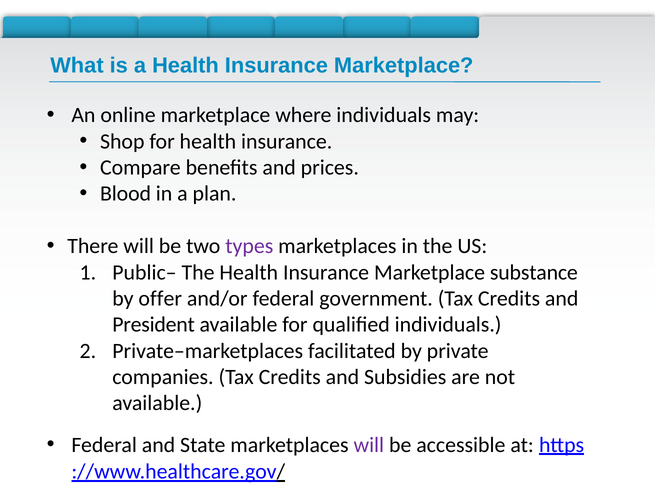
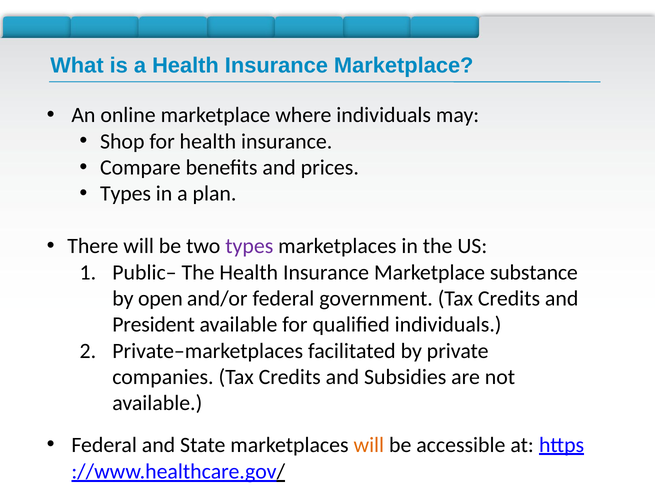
Blood at (126, 194): Blood -> Types
offer: offer -> open
will at (369, 445) colour: purple -> orange
